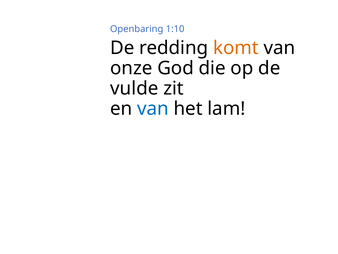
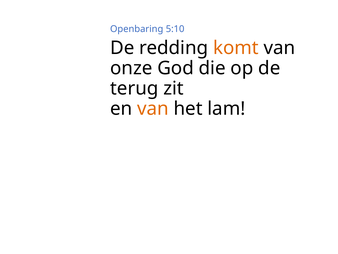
1:10: 1:10 -> 5:10
vulde: vulde -> terug
van at (153, 109) colour: blue -> orange
